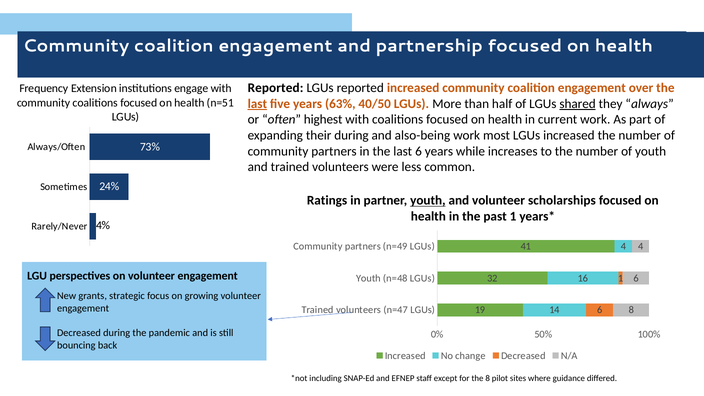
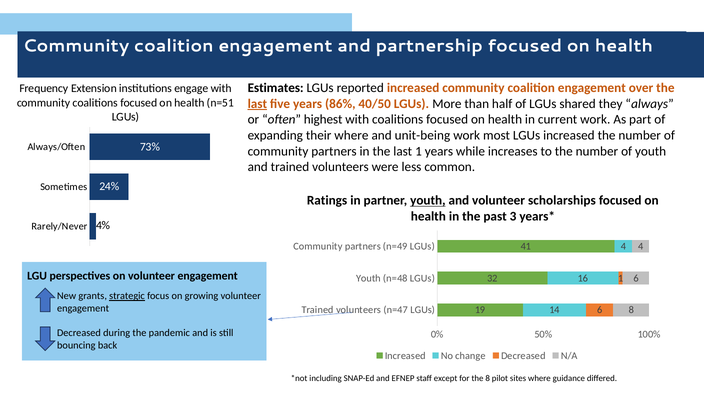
Reported at (276, 88): Reported -> Estimates
63%: 63% -> 86%
shared underline: present -> none
their during: during -> where
also-being: also-being -> unit-being
last 6: 6 -> 1
past 1: 1 -> 3
strategic underline: none -> present
